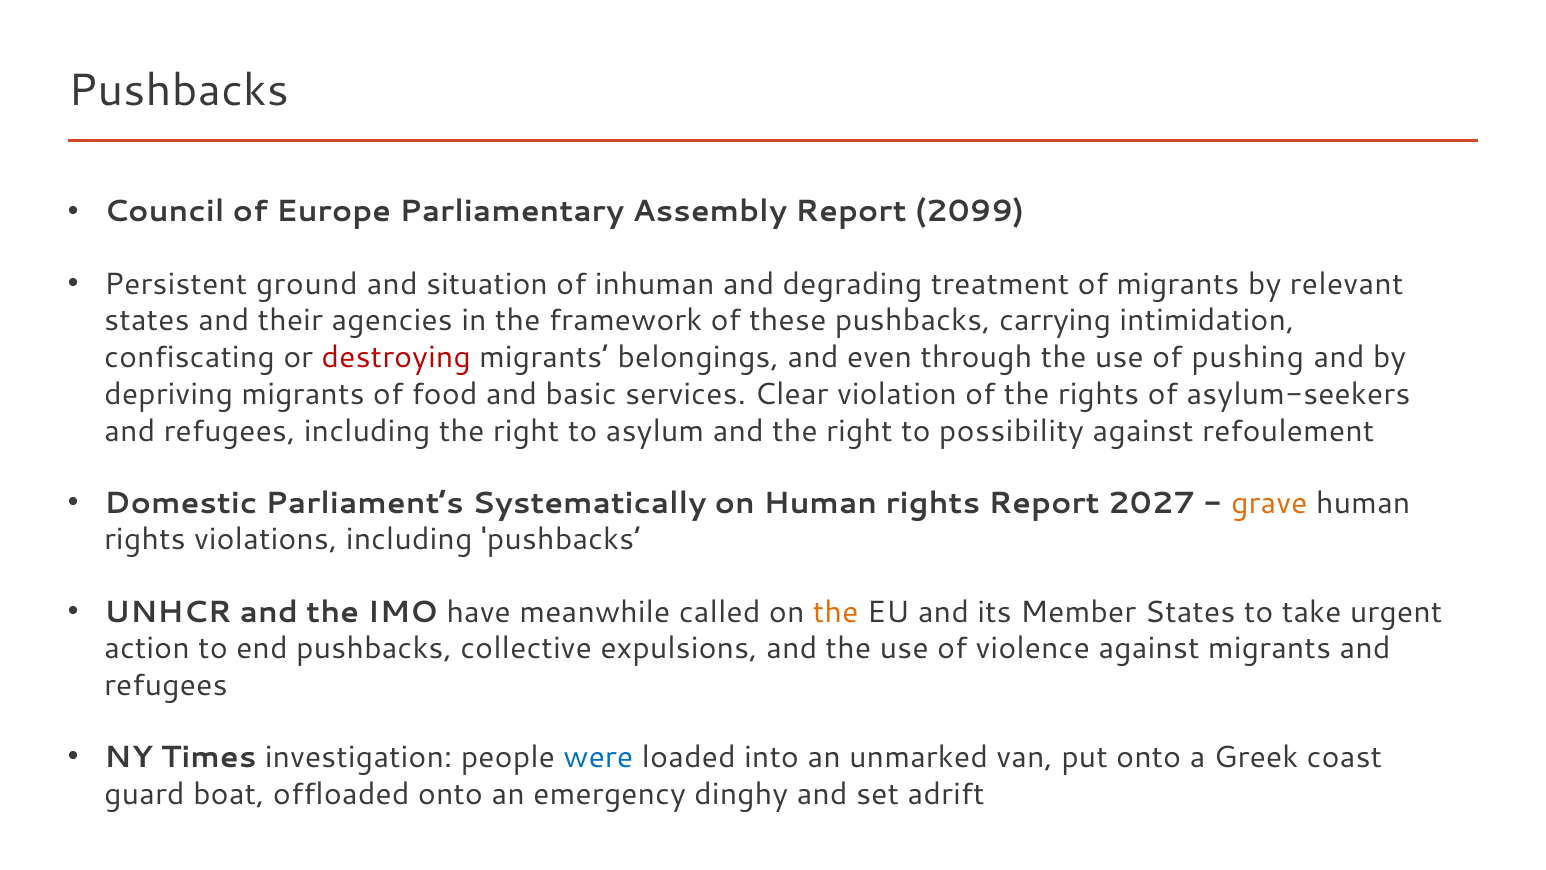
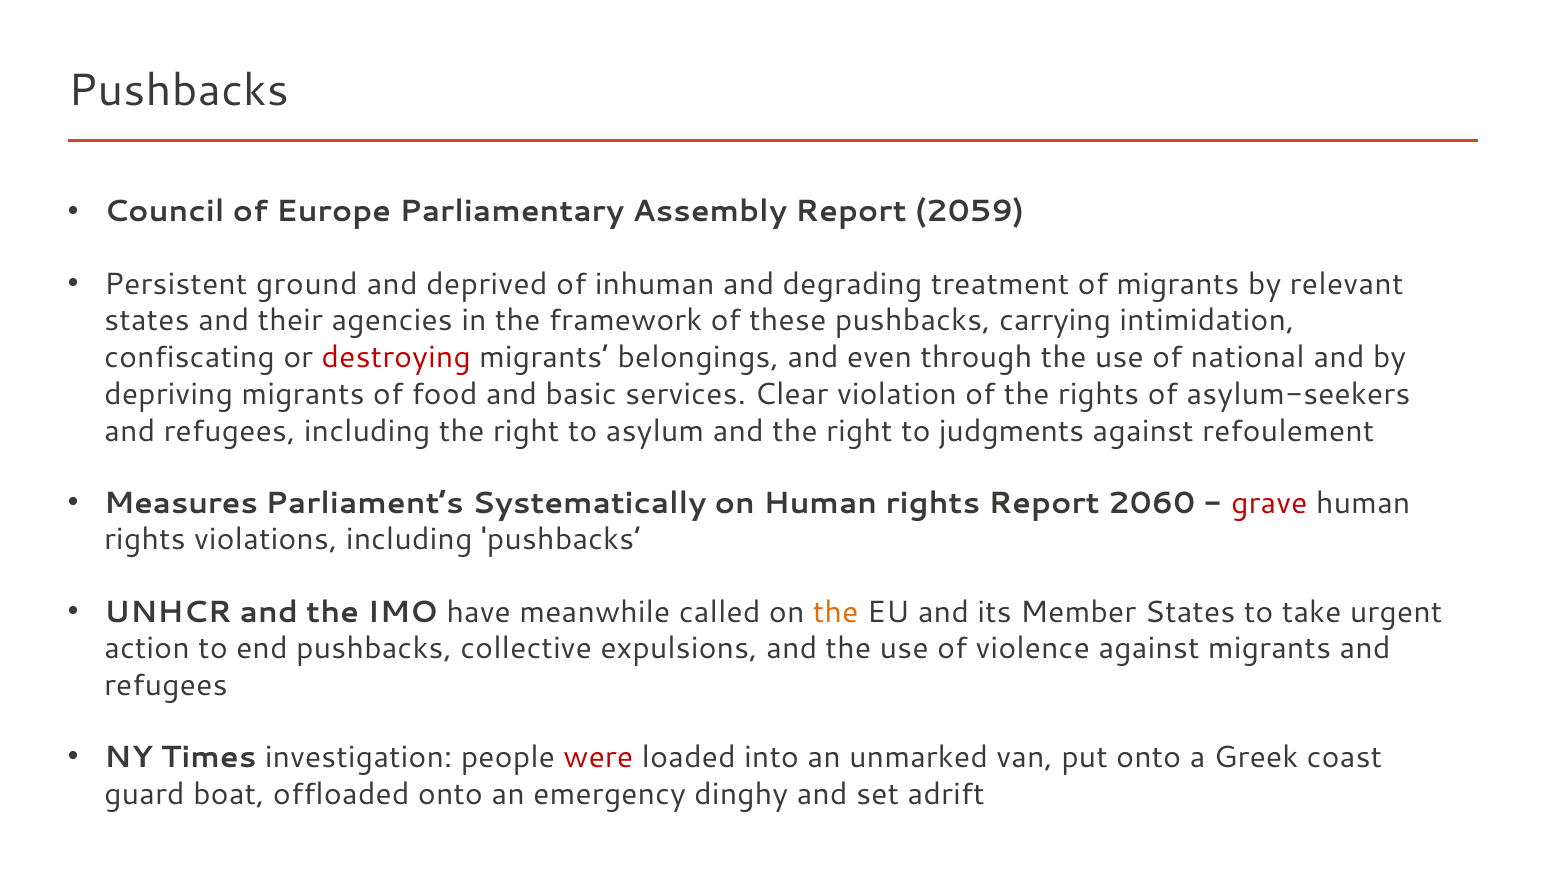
2099: 2099 -> 2059
situation: situation -> deprived
pushing: pushing -> national
possibility: possibility -> judgments
Domestic: Domestic -> Measures
2027: 2027 -> 2060
grave colour: orange -> red
were colour: blue -> red
